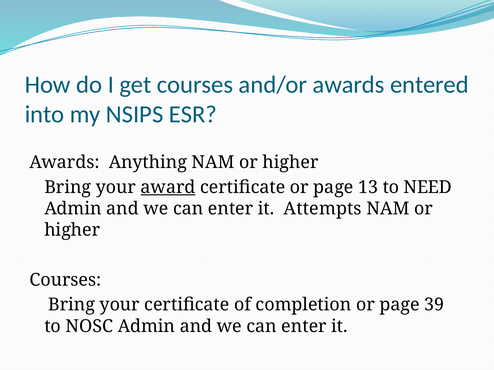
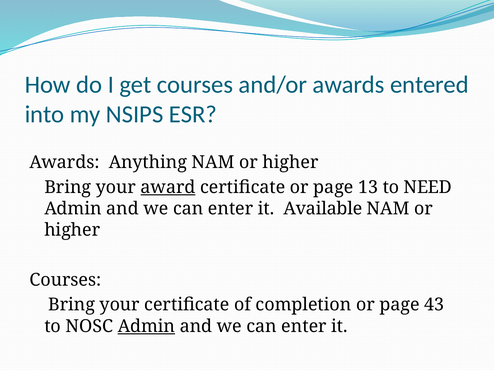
Attempts: Attempts -> Available
39: 39 -> 43
Admin at (146, 327) underline: none -> present
